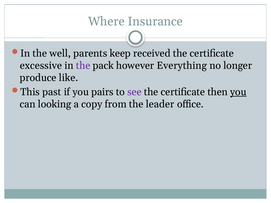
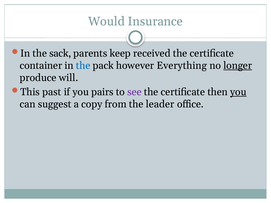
Where: Where -> Would
well: well -> sack
excessive: excessive -> container
the at (83, 66) colour: purple -> blue
longer underline: none -> present
like: like -> will
looking: looking -> suggest
